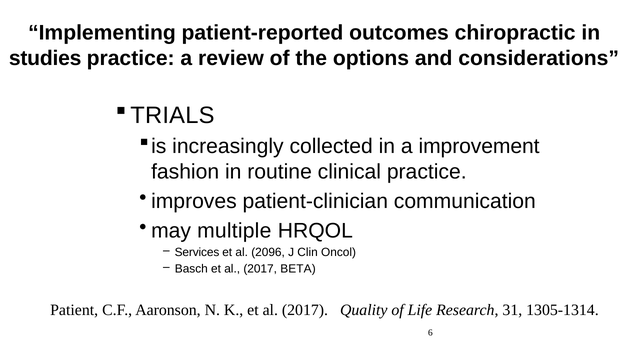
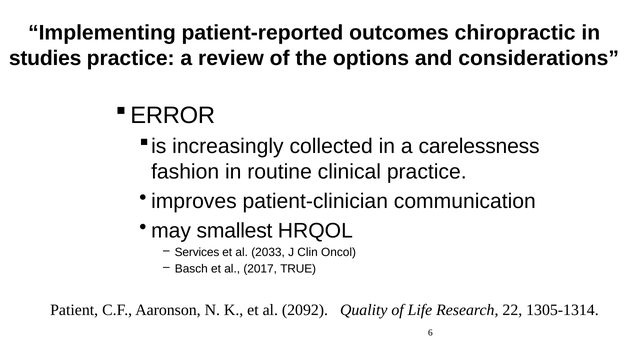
TRIALS: TRIALS -> ERROR
improvement: improvement -> carelessness
multiple: multiple -> smallest
2096: 2096 -> 2033
BETA: BETA -> TRUE
K et al 2017: 2017 -> 2092
31: 31 -> 22
